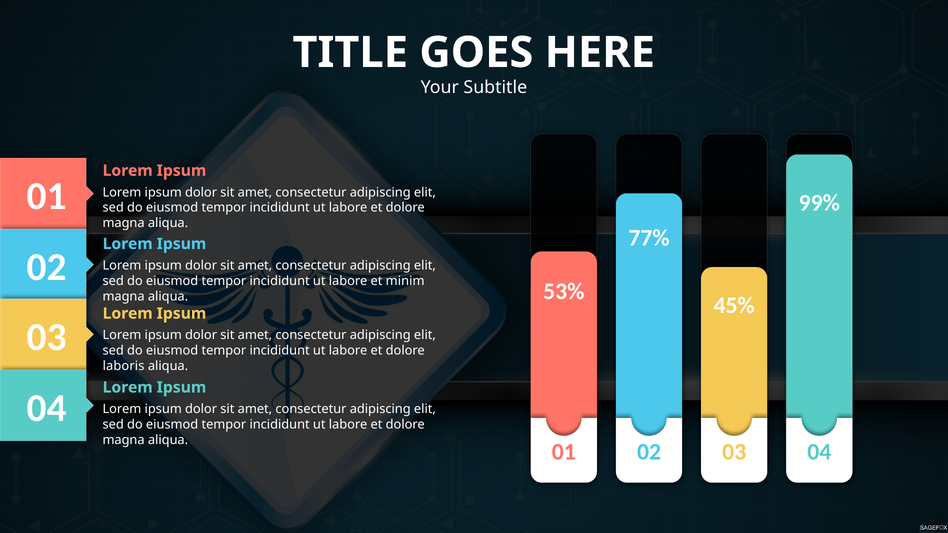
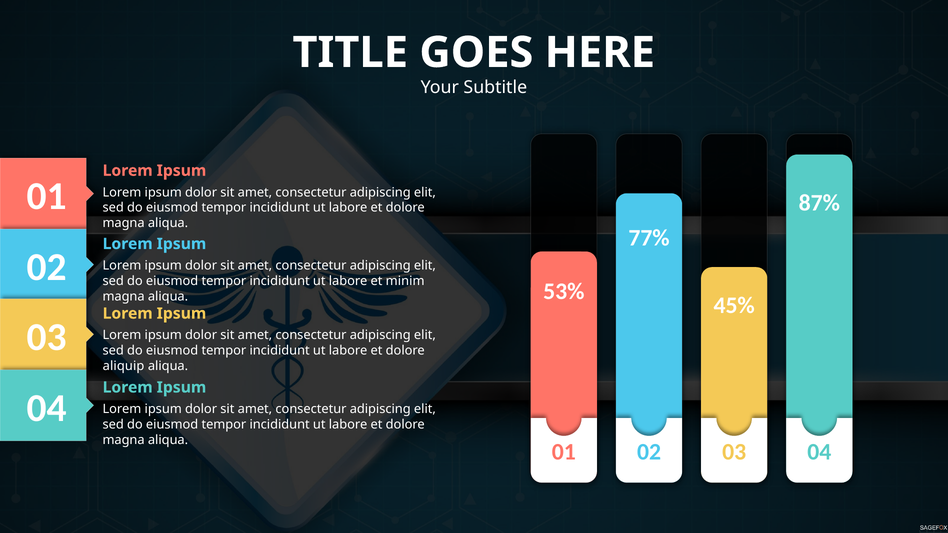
99%: 99% -> 87%
laboris: laboris -> aliquip
